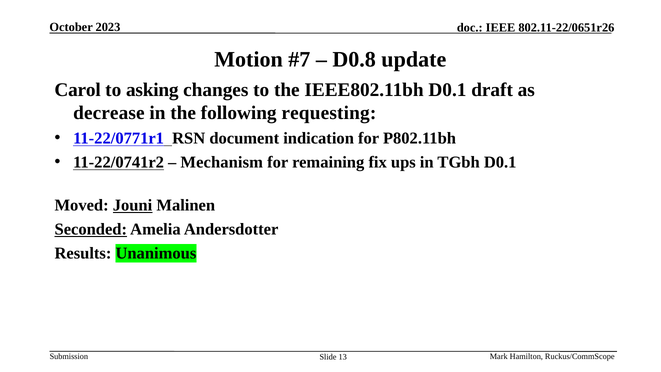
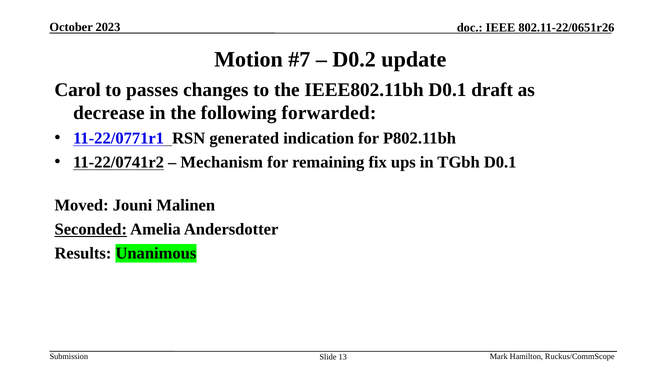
D0.8: D0.8 -> D0.2
asking: asking -> passes
requesting: requesting -> forwarded
document: document -> generated
Jouni underline: present -> none
